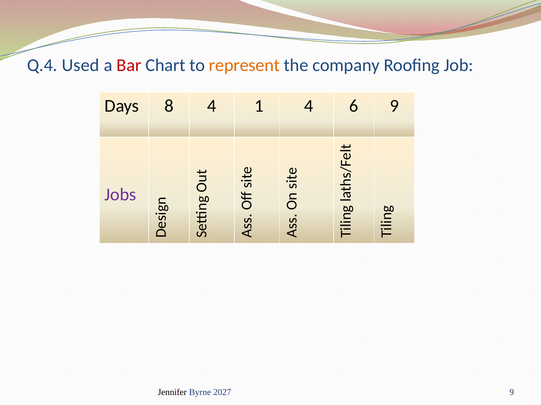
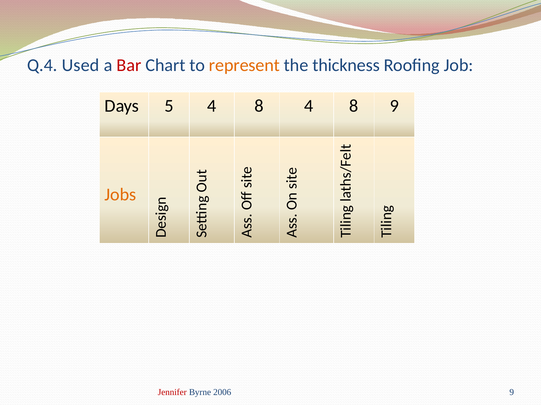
company: company -> thickness
8: 8 -> 5
1 at (259, 106): 1 -> 8
6 at (354, 106): 6 -> 8
Jobs colour: purple -> orange
Jennifer colour: black -> red
2027: 2027 -> 2006
